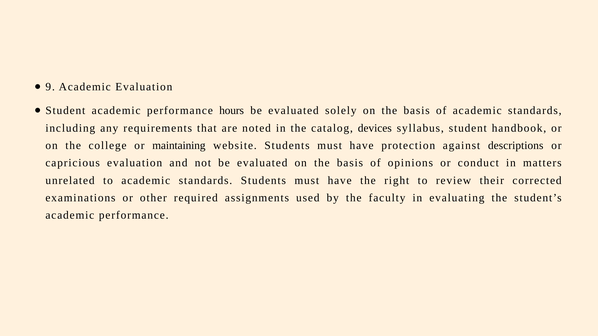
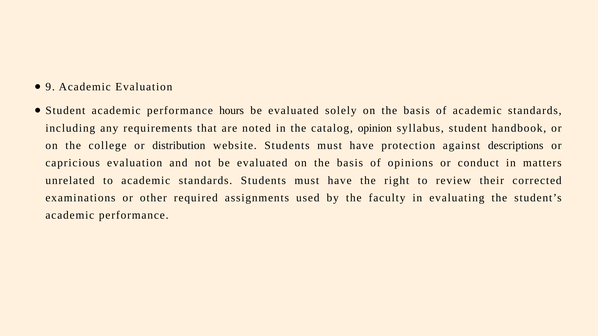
devices: devices -> opinion
maintaining: maintaining -> distribution
